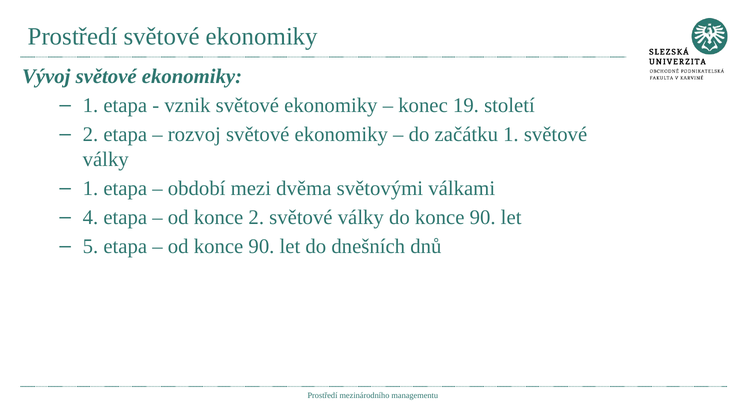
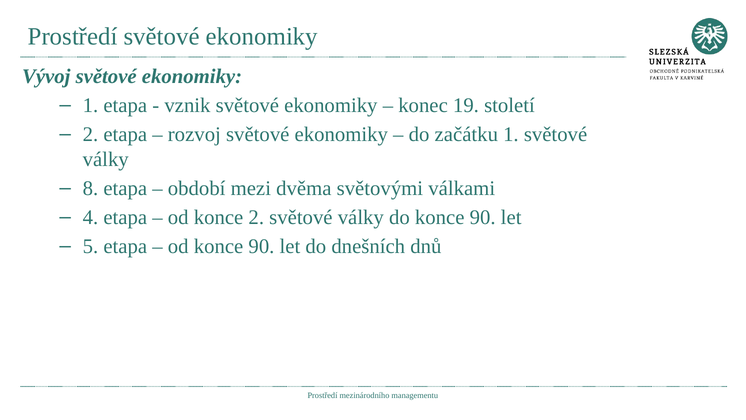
1 at (90, 188): 1 -> 8
